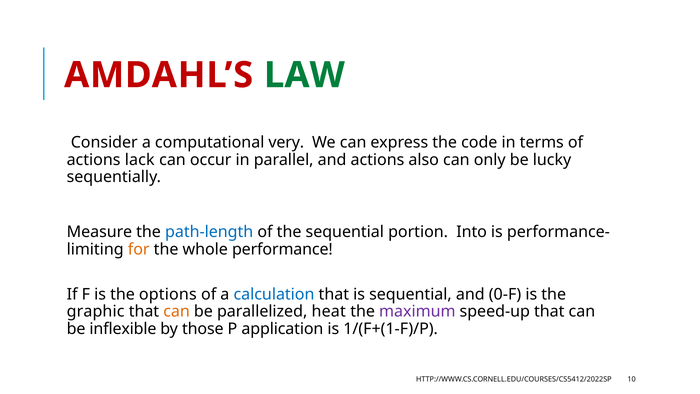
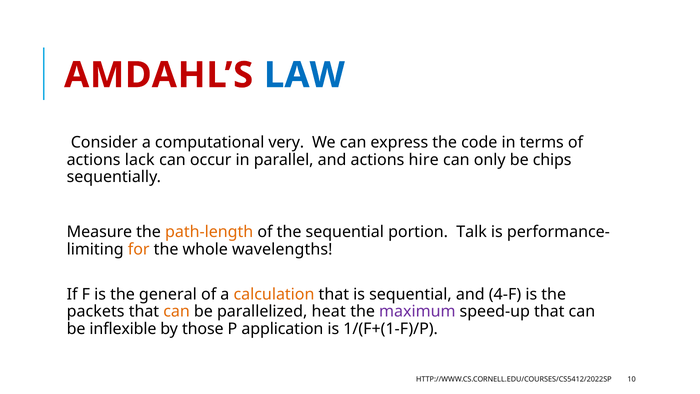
LAW colour: green -> blue
also: also -> hire
lucky: lucky -> chips
path-length colour: blue -> orange
Into: Into -> Talk
performance: performance -> wavelengths
options: options -> general
calculation colour: blue -> orange
0-F: 0-F -> 4-F
graphic: graphic -> packets
